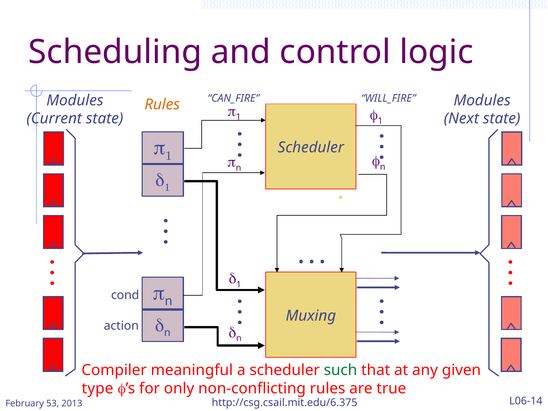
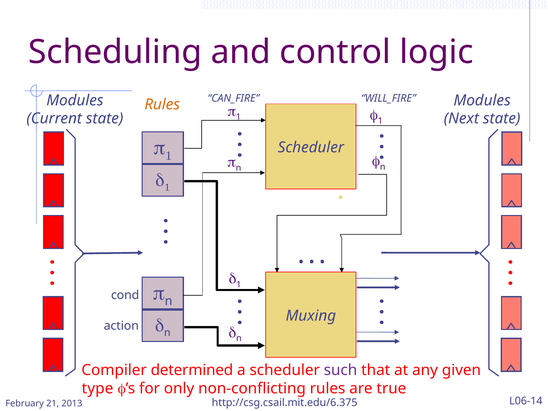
meaningful: meaningful -> determined
such colour: green -> purple
53: 53 -> 21
